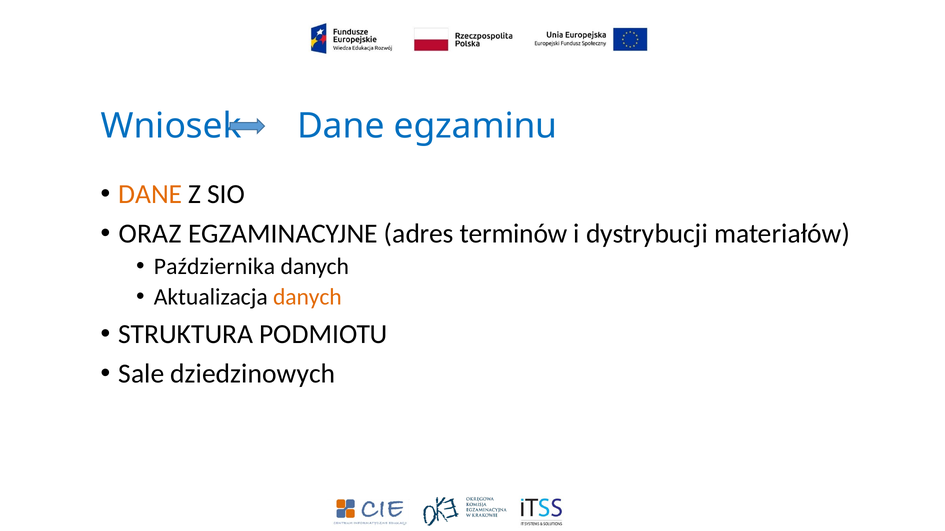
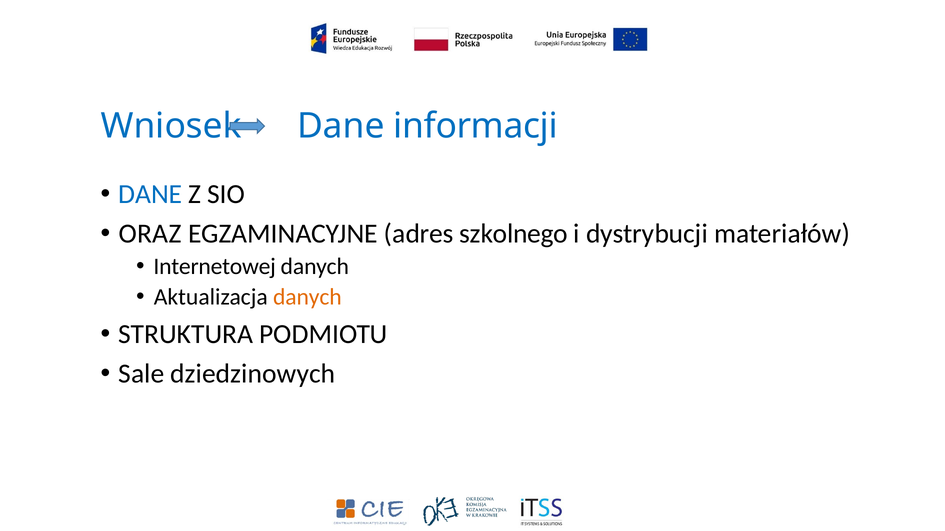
egzaminu: egzaminu -> informacji
DANE at (150, 195) colour: orange -> blue
terminów: terminów -> szkolnego
Października: Października -> Internetowej
